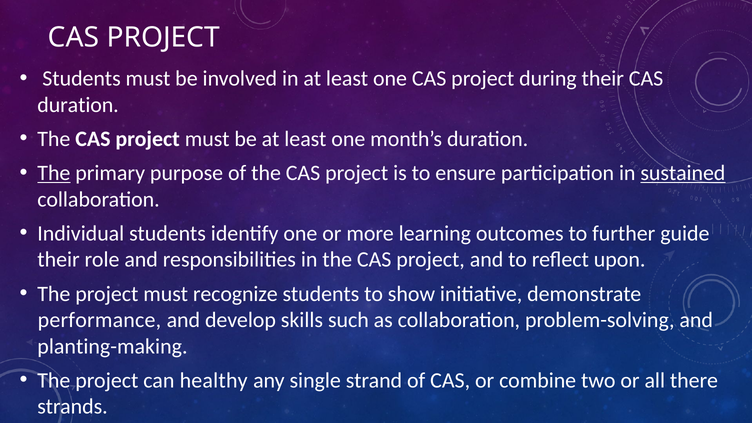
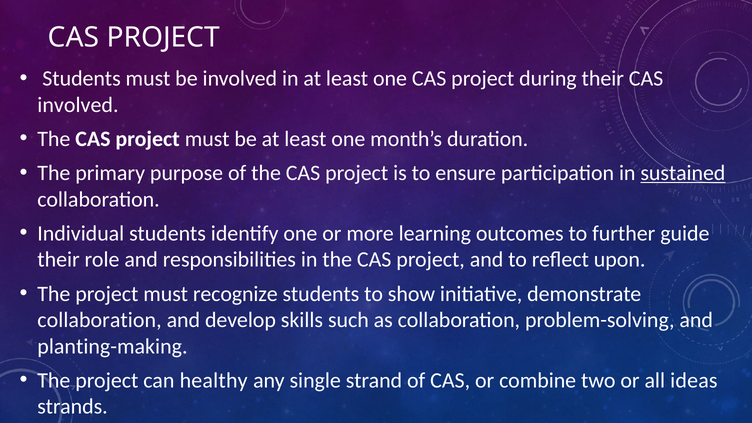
duration at (78, 105): duration -> involved
The at (54, 173) underline: present -> none
performance at (99, 320): performance -> collaboration
there: there -> ideas
